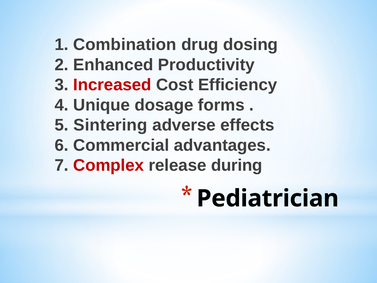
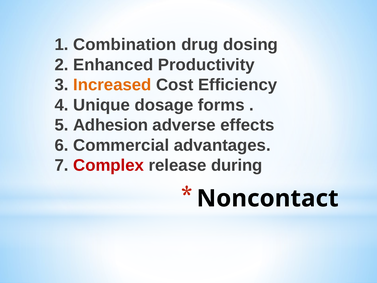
Increased colour: red -> orange
Sintering: Sintering -> Adhesion
Pediatrician: Pediatrician -> Noncontact
